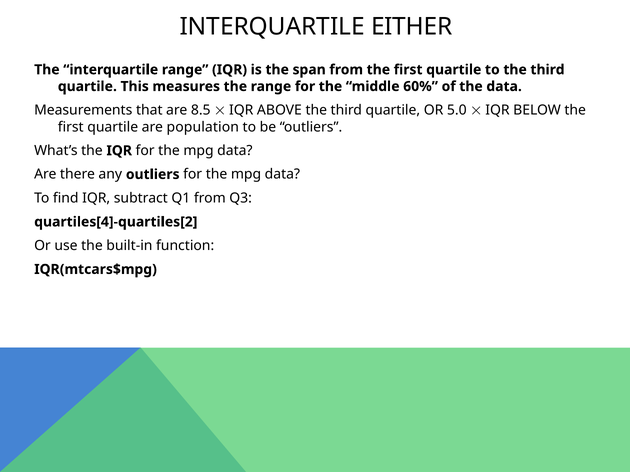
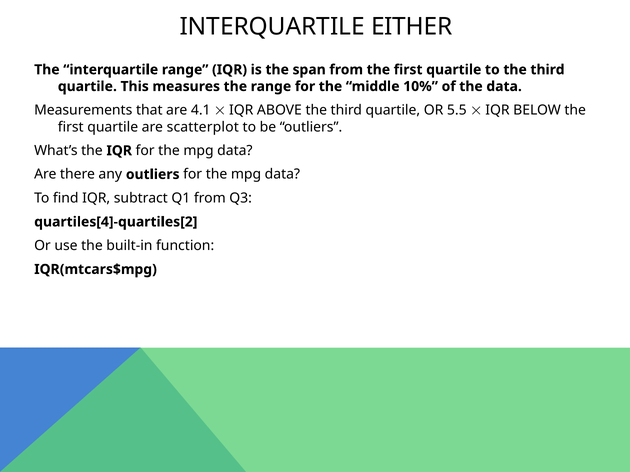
60%: 60% -> 10%
8.5: 8.5 -> 4.1
5.0: 5.0 -> 5.5
population: population -> scatterplot
